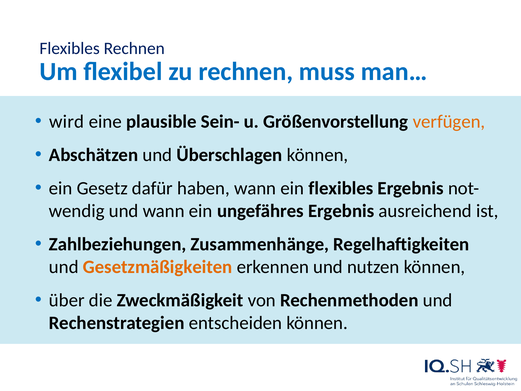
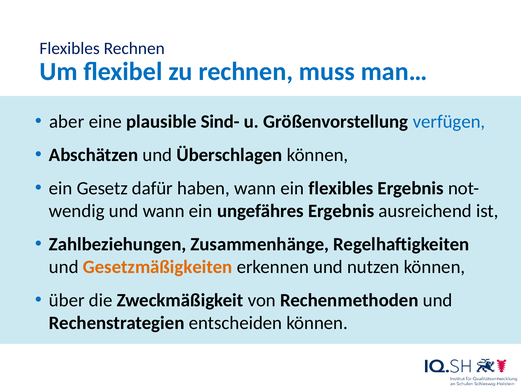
wird: wird -> aber
Sein-: Sein- -> Sind-
verfügen colour: orange -> blue
